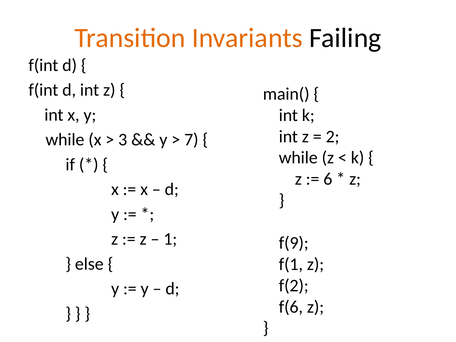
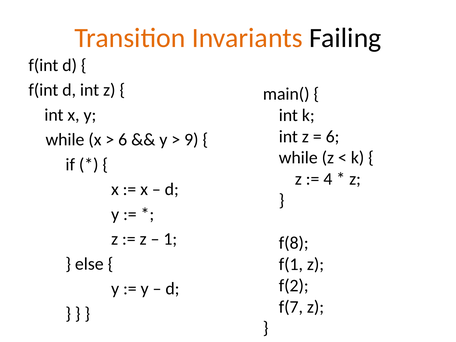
2 at (333, 136): 2 -> 6
3 at (123, 140): 3 -> 6
7: 7 -> 9
6: 6 -> 4
f(9: f(9 -> f(8
f(6: f(6 -> f(7
